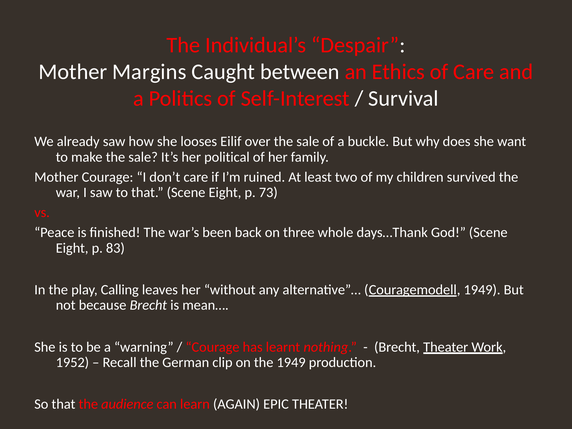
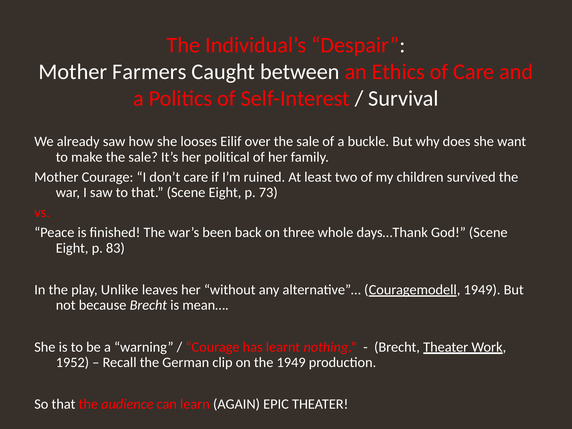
Margins: Margins -> Farmers
Calling: Calling -> Unlike
